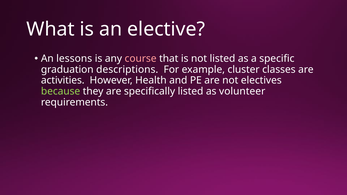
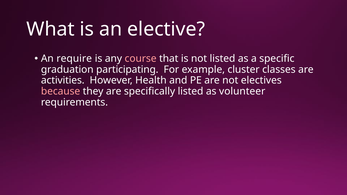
lessons: lessons -> require
descriptions: descriptions -> participating
because colour: light green -> pink
